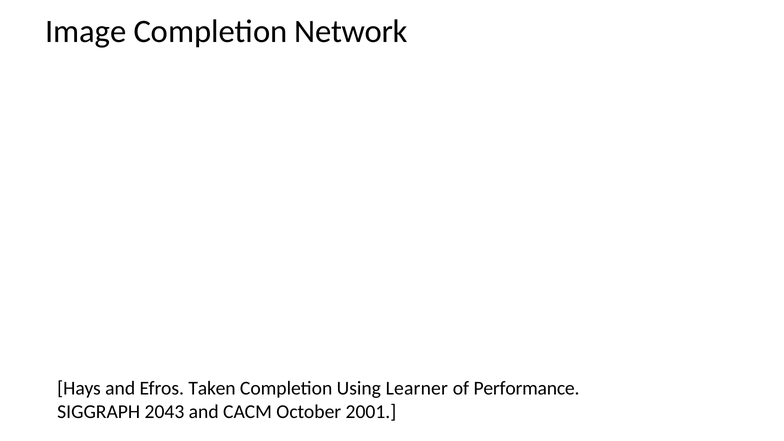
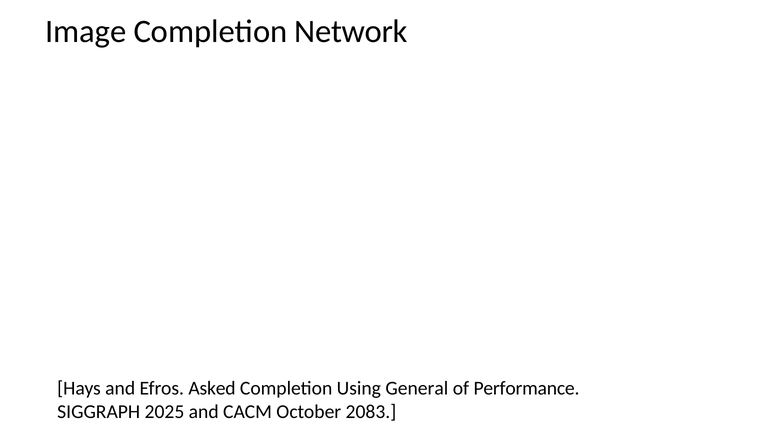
Taken: Taken -> Asked
Learner: Learner -> General
2043: 2043 -> 2025
2001: 2001 -> 2083
